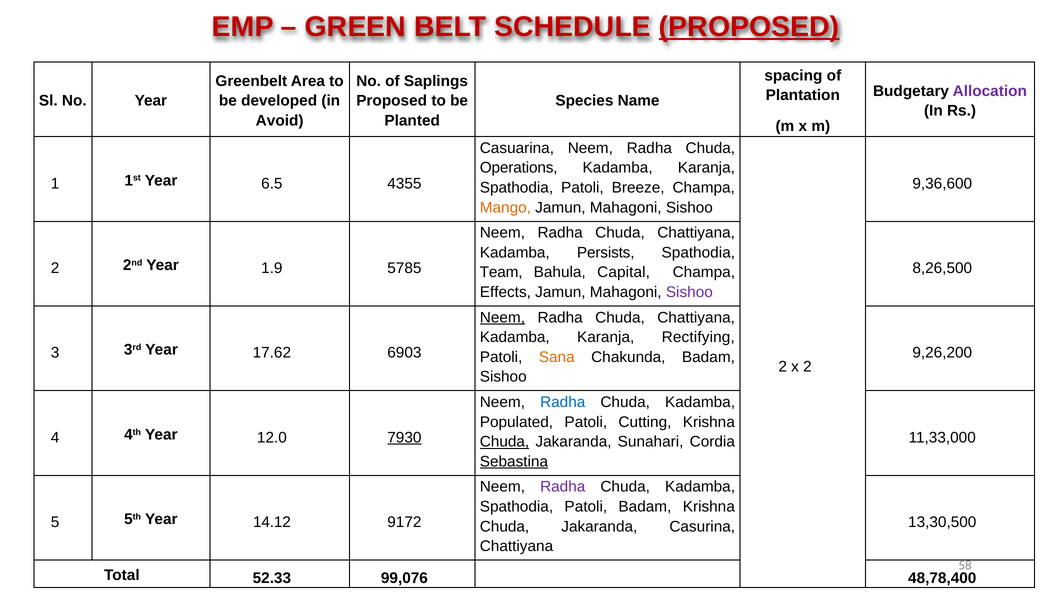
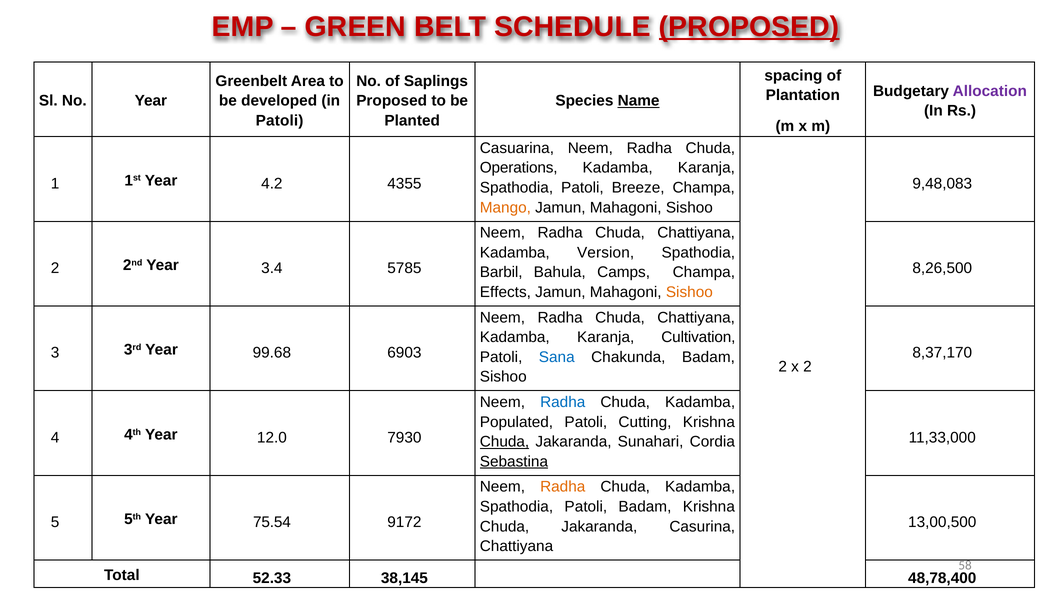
Name underline: none -> present
Avoid at (280, 121): Avoid -> Patoli
6.5: 6.5 -> 4.2
9,36,600: 9,36,600 -> 9,48,083
Persists: Persists -> Version
1.9: 1.9 -> 3.4
Team: Team -> Barbil
Capital: Capital -> Camps
Sishoo at (689, 292) colour: purple -> orange
Neem at (502, 317) underline: present -> none
Rectifying: Rectifying -> Cultivation
17.62: 17.62 -> 99.68
9,26,200: 9,26,200 -> 8,37,170
Sana colour: orange -> blue
7930 underline: present -> none
Radha at (563, 487) colour: purple -> orange
14.12: 14.12 -> 75.54
13,30,500: 13,30,500 -> 13,00,500
99,076: 99,076 -> 38,145
